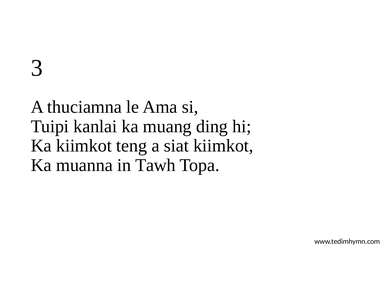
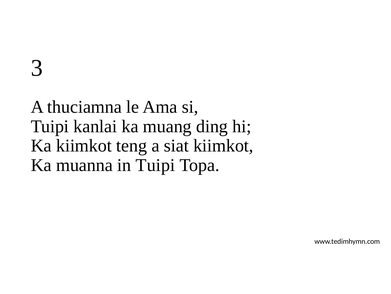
in Tawh: Tawh -> Tuipi
